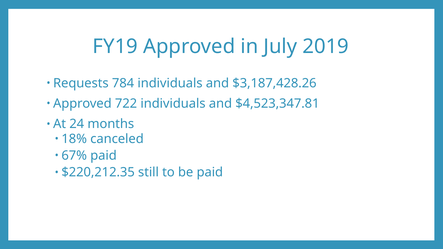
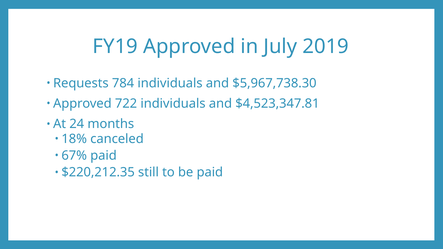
$3,187,428.26: $3,187,428.26 -> $5,967,738.30
